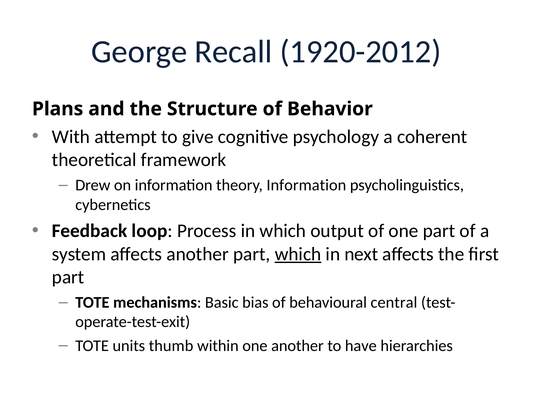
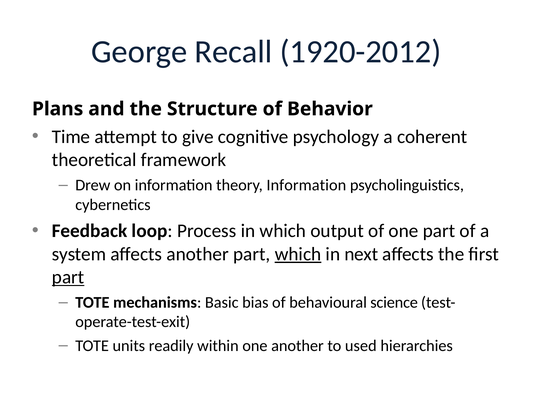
With: With -> Time
part at (68, 277) underline: none -> present
central: central -> science
thumb: thumb -> readily
have: have -> used
